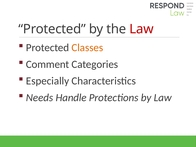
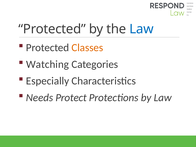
Law at (141, 29) colour: red -> blue
Comment: Comment -> Watching
Handle: Handle -> Protect
